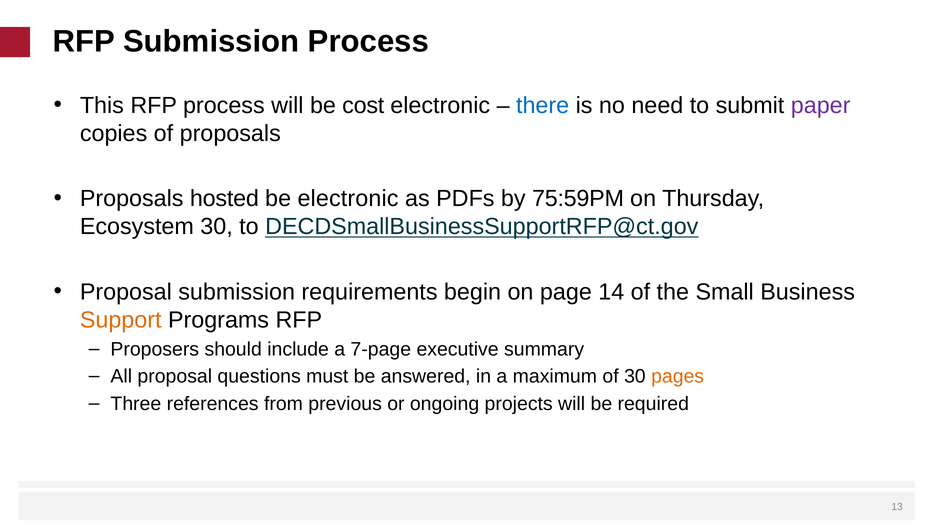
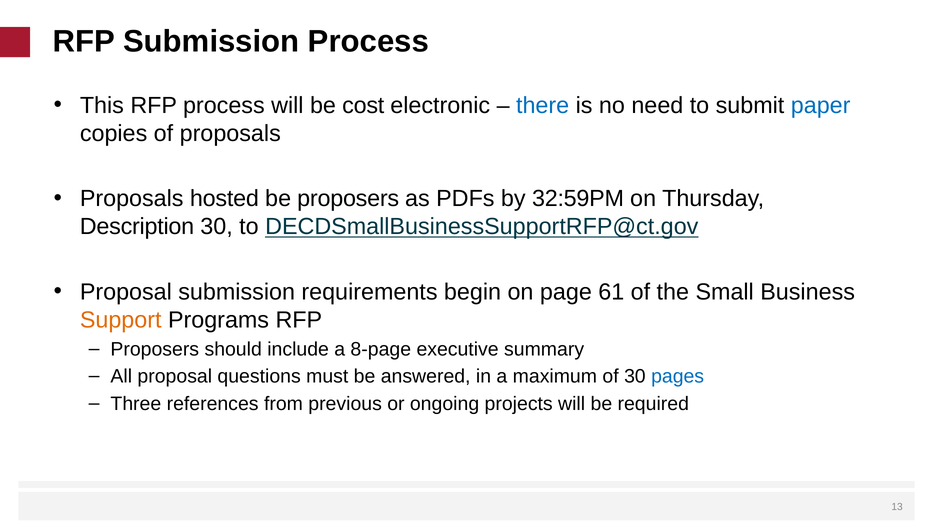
paper colour: purple -> blue
be electronic: electronic -> proposers
75:59PM: 75:59PM -> 32:59PM
Ecosystem: Ecosystem -> Description
14: 14 -> 61
7-page: 7-page -> 8-page
pages colour: orange -> blue
